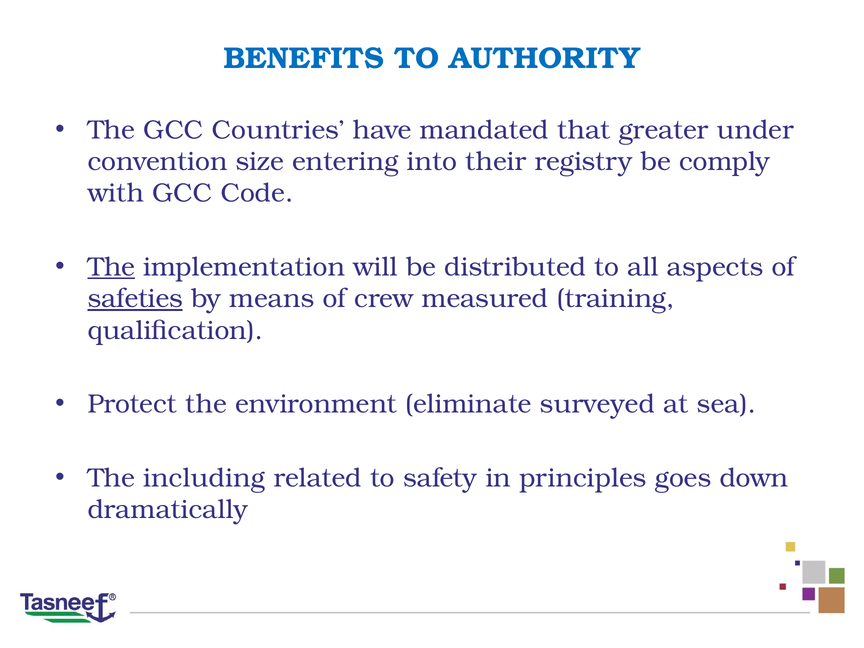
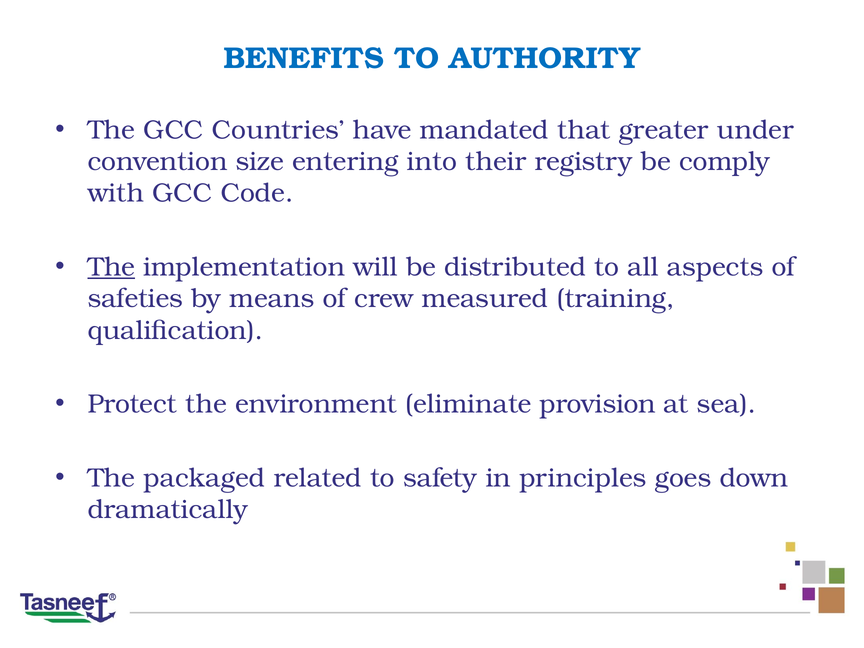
safeties underline: present -> none
surveyed: surveyed -> provision
including: including -> packaged
